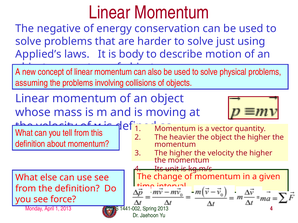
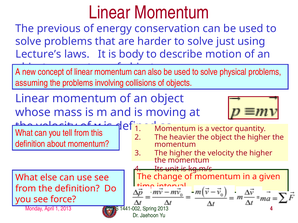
negative: negative -> previous
Applied’s: Applied’s -> Lecture’s
